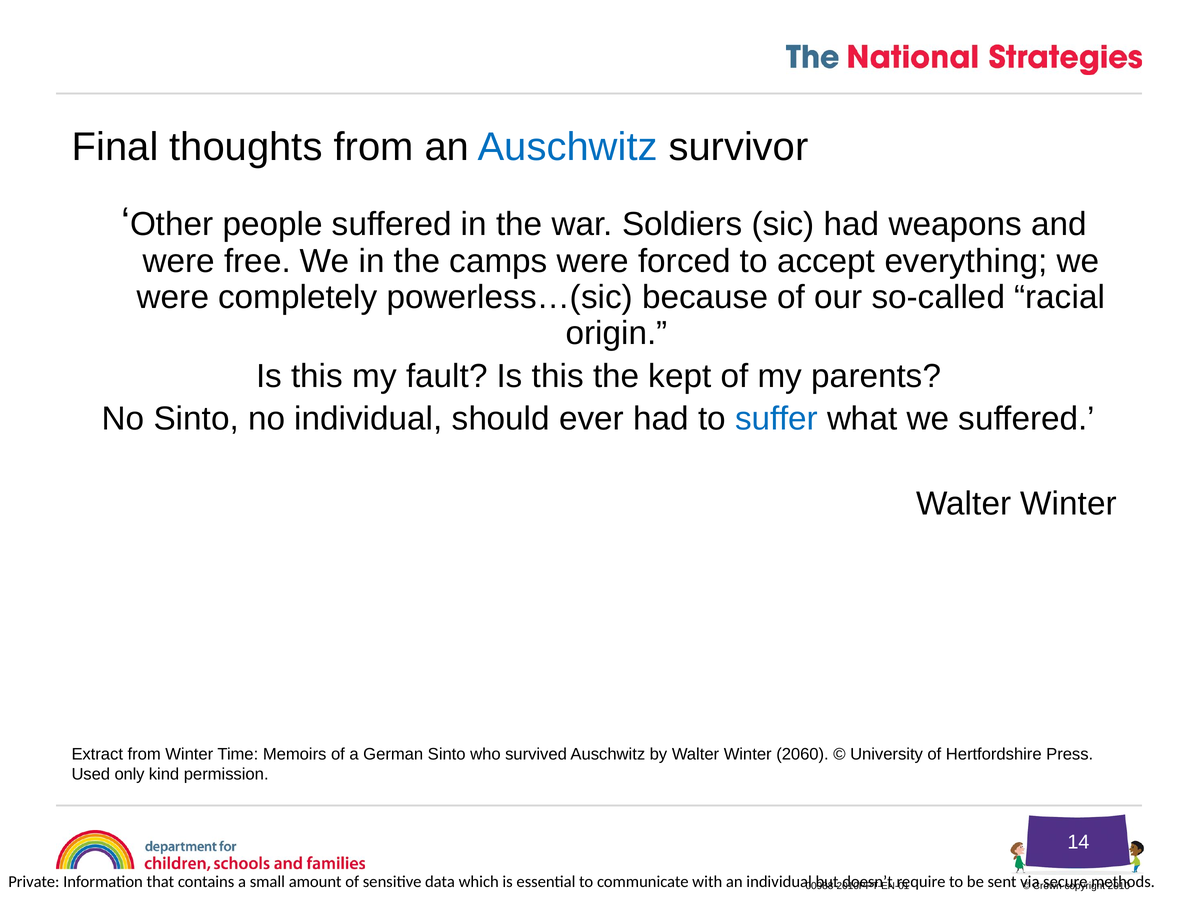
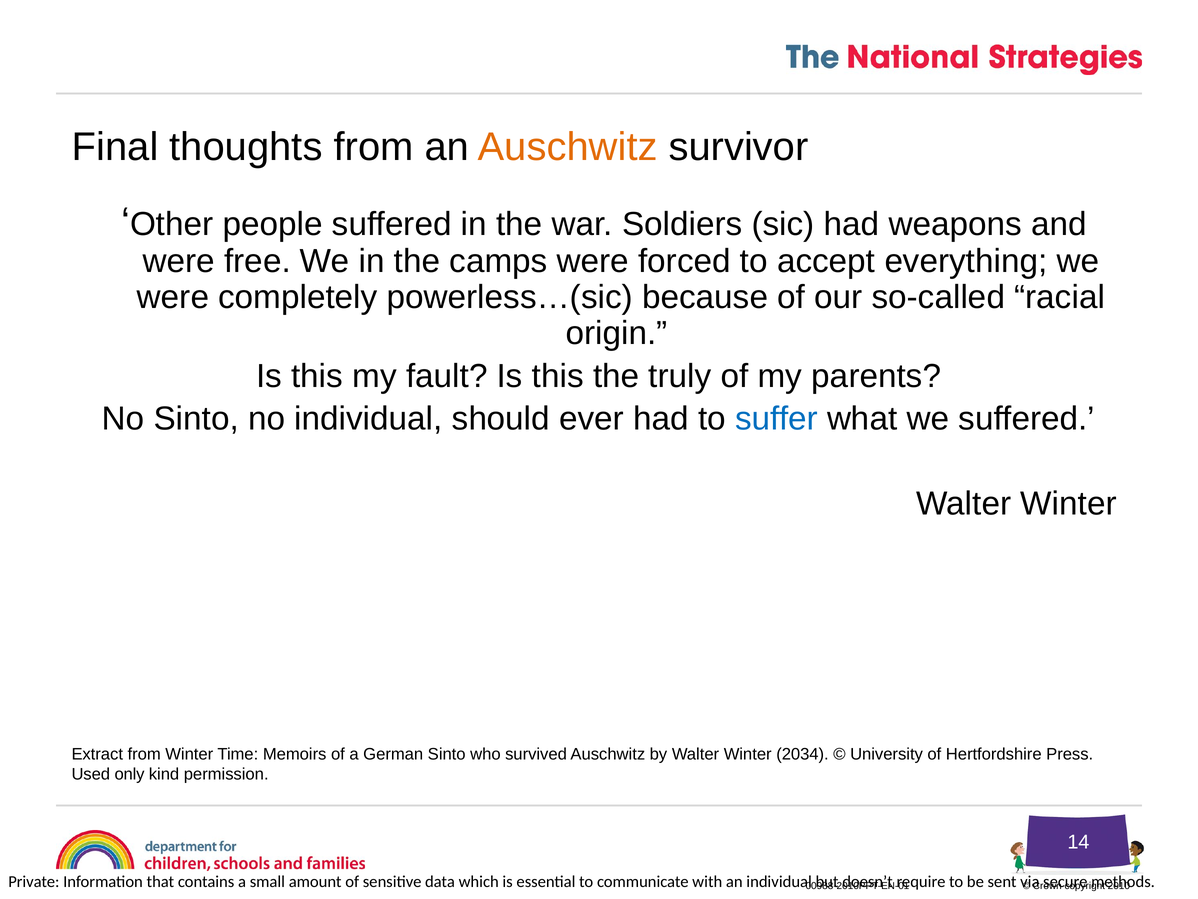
Auschwitz at (568, 147) colour: blue -> orange
kept: kept -> truly
2060: 2060 -> 2034
